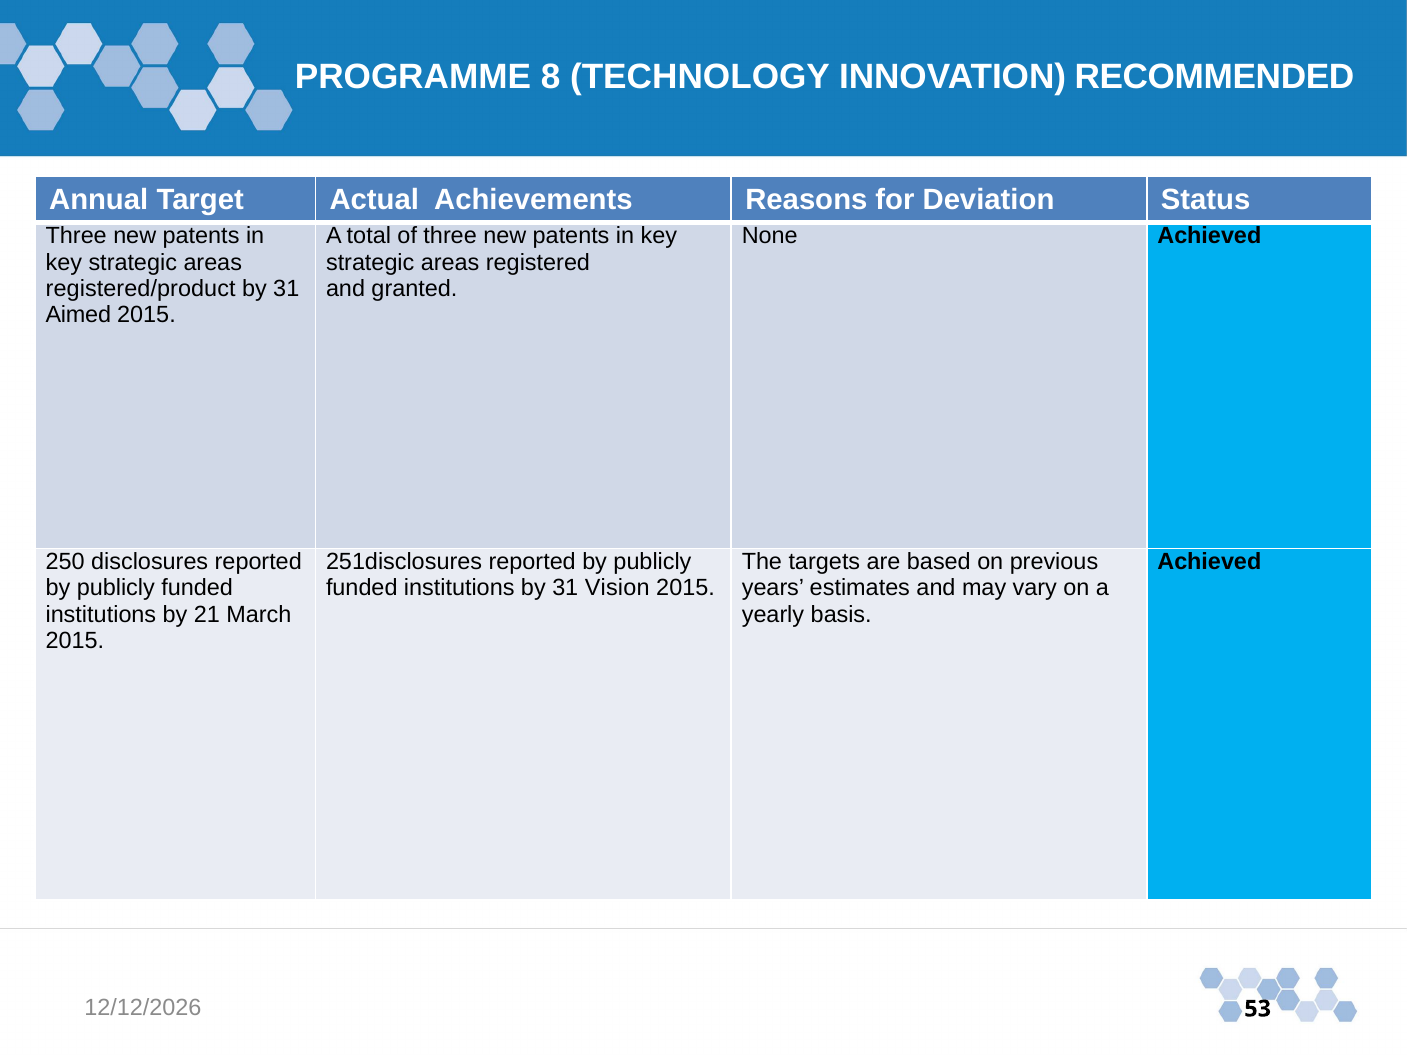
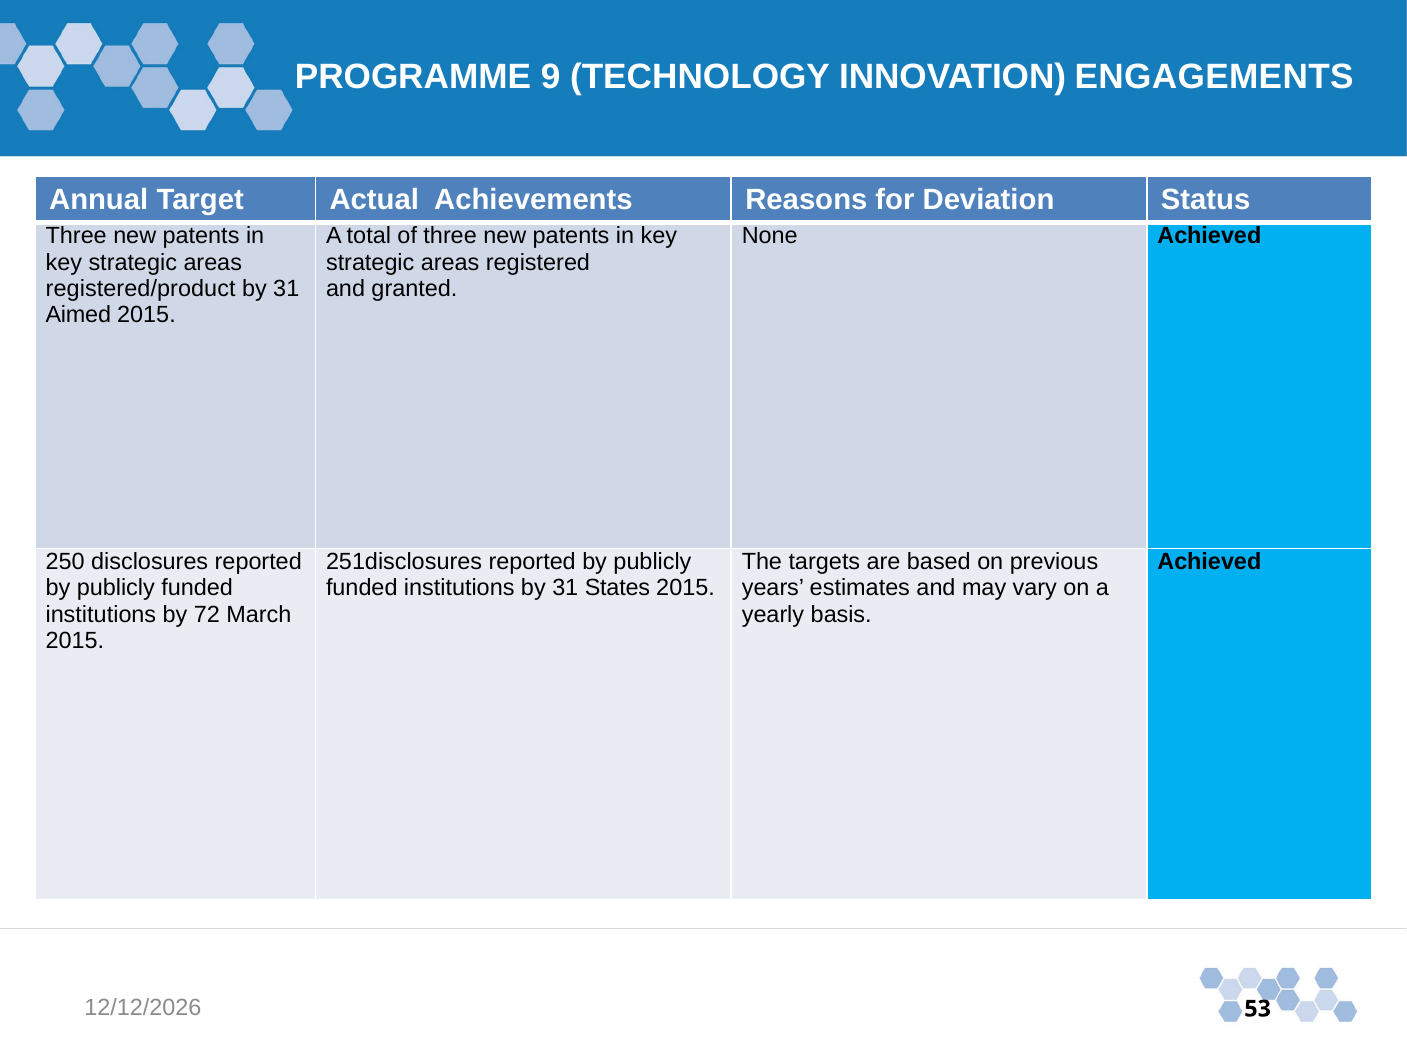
8: 8 -> 9
RECOMMENDED: RECOMMENDED -> ENGAGEMENTS
Vision: Vision -> States
21: 21 -> 72
